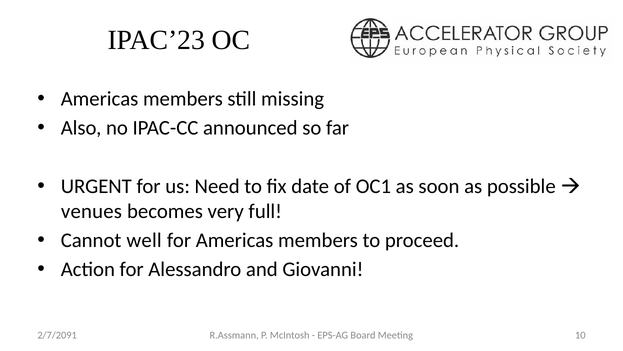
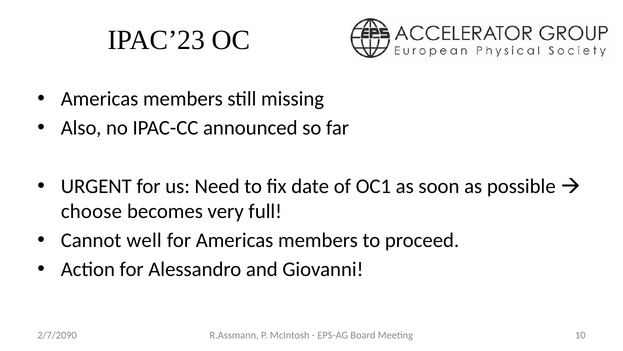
venues: venues -> choose
2/7/2091: 2/7/2091 -> 2/7/2090
